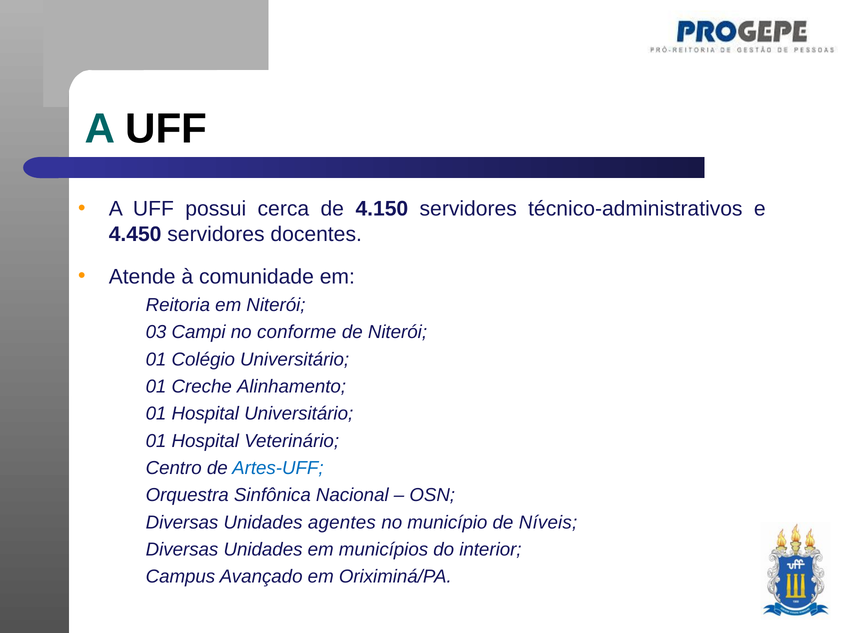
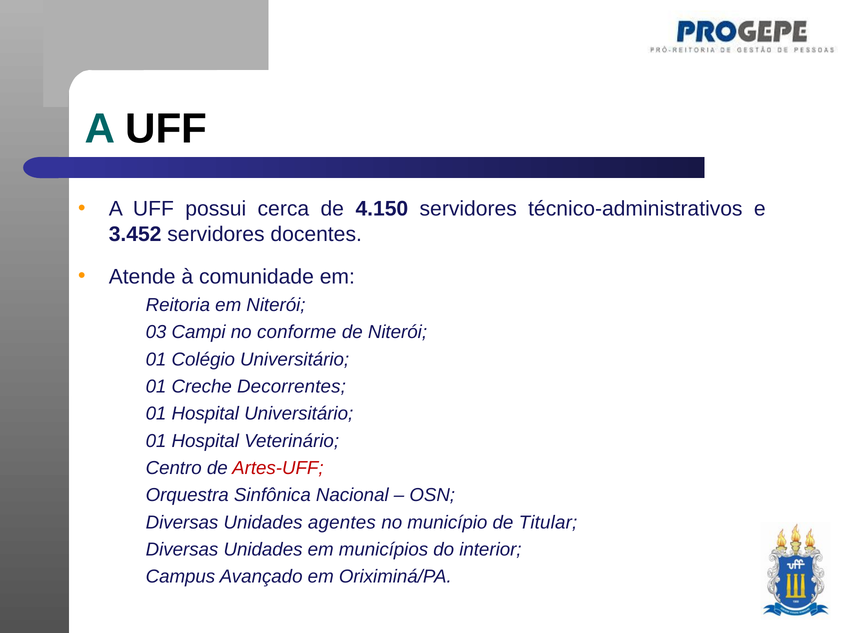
4.450: 4.450 -> 3.452
Alinhamento: Alinhamento -> Decorrentes
Artes-UFF colour: blue -> red
Níveis: Níveis -> Titular
